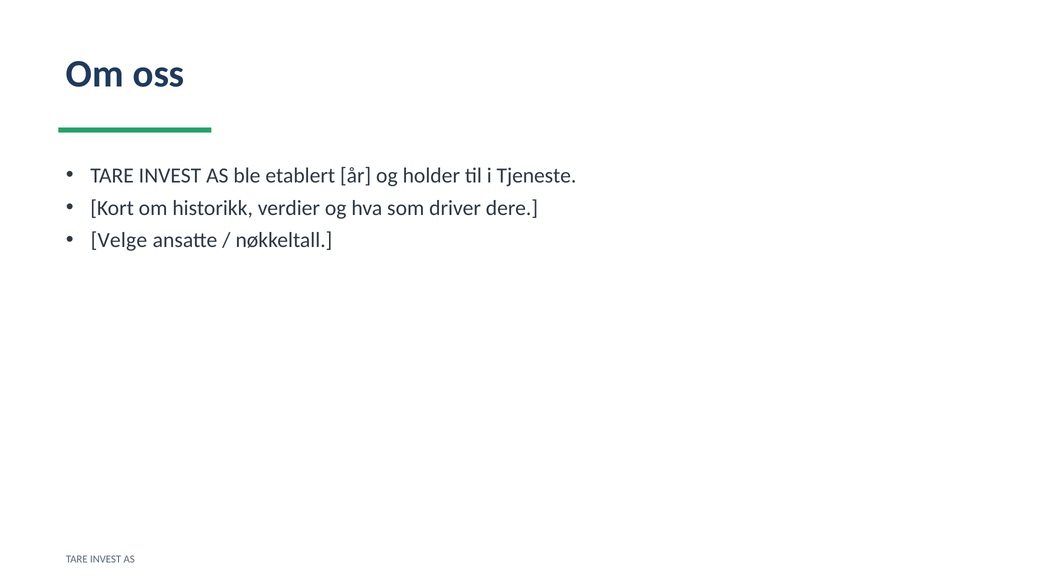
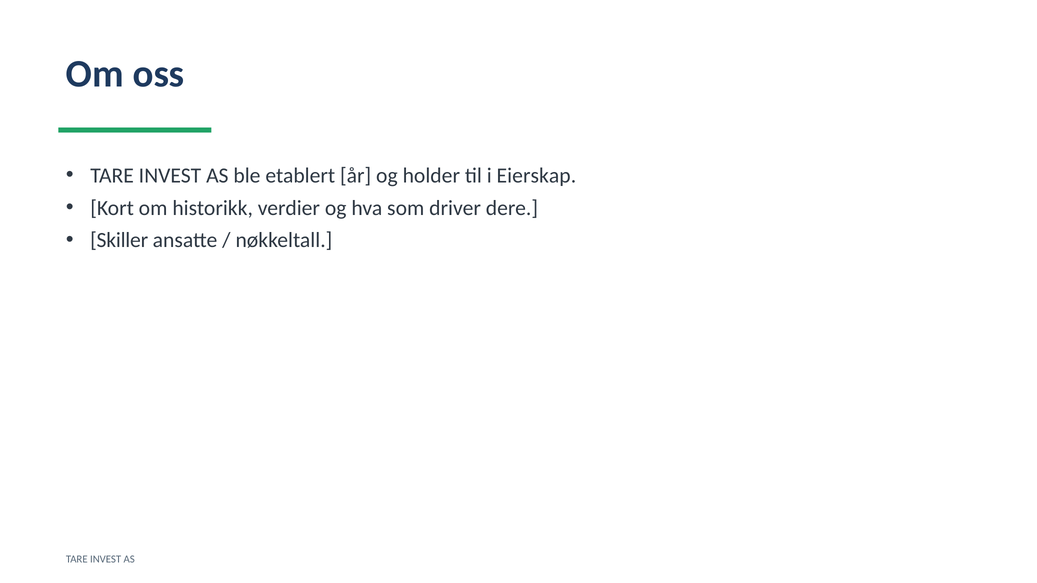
Tjeneste: Tjeneste -> Eierskap
Velge: Velge -> Skiller
